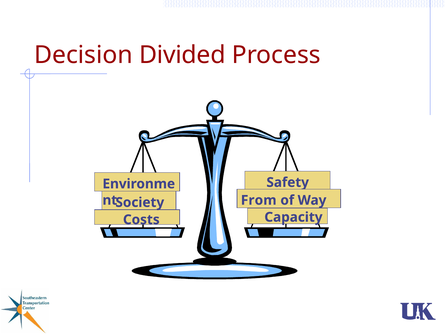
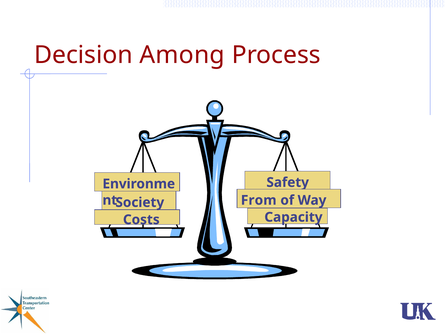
Divided: Divided -> Among
